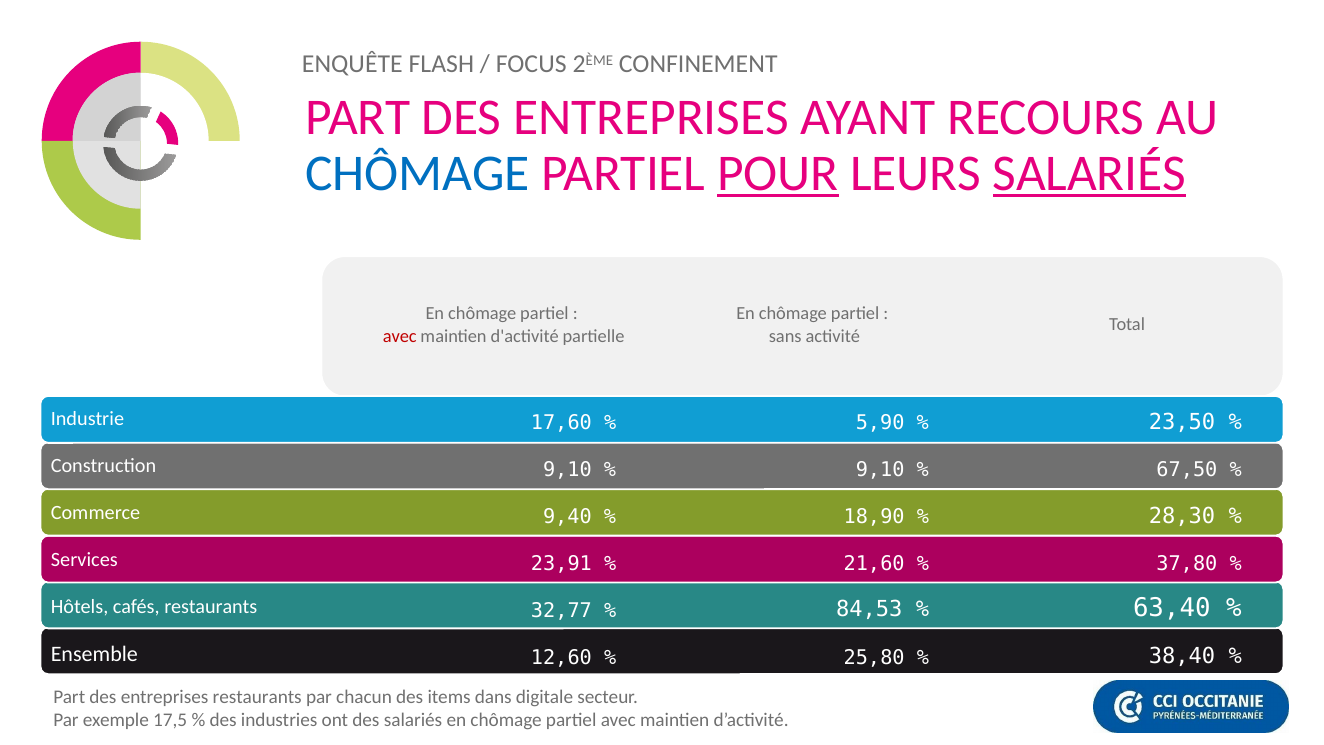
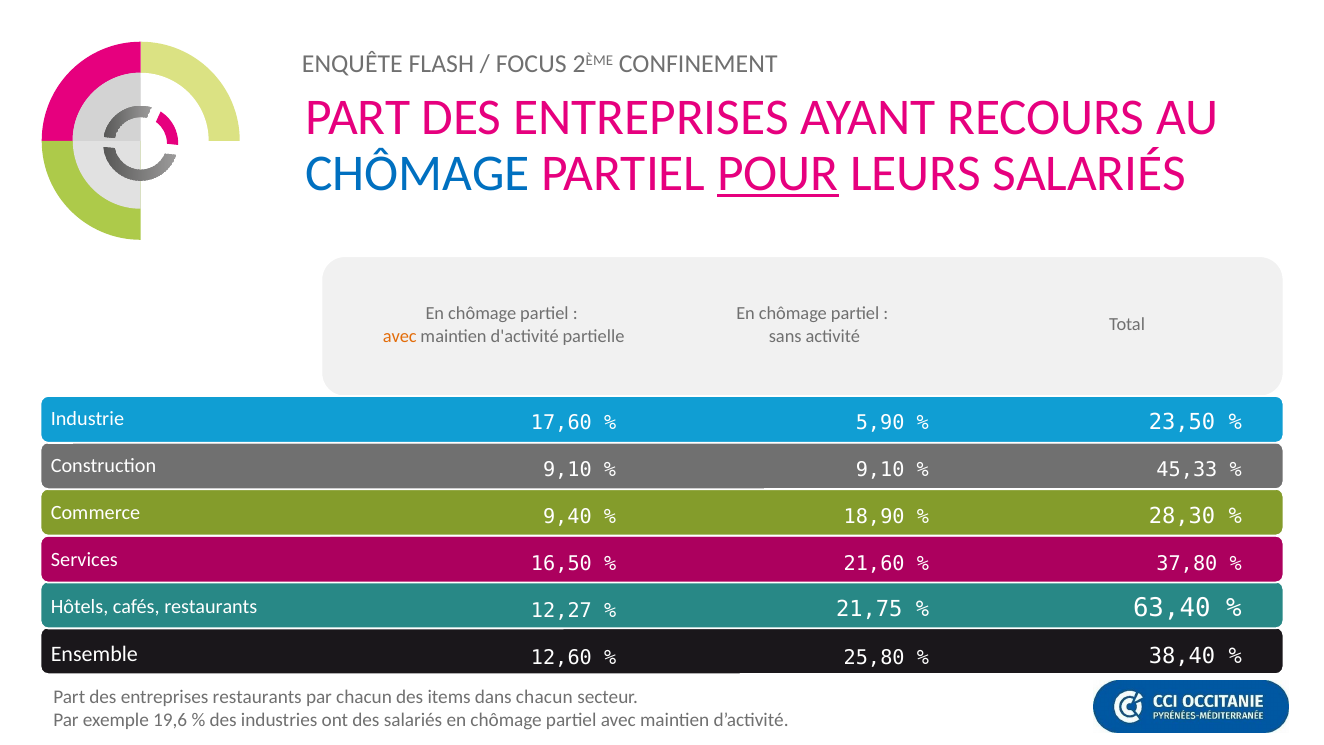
SALARIÉS at (1089, 173) underline: present -> none
avec at (400, 336) colour: red -> orange
67,50: 67,50 -> 45,33
23,91: 23,91 -> 16,50
32,77: 32,77 -> 12,27
84,53: 84,53 -> 21,75
dans digitale: digitale -> chacun
17,5: 17,5 -> 19,6
